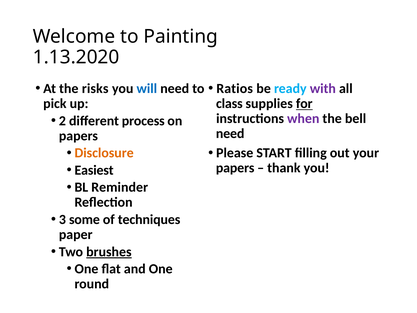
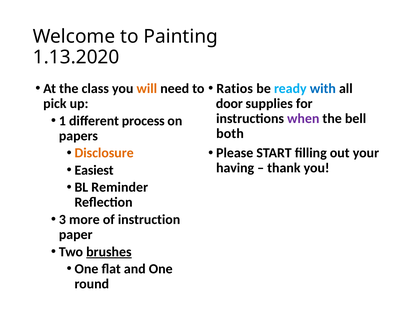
risks: risks -> class
will colour: blue -> orange
with colour: purple -> blue
class: class -> door
for underline: present -> none
2: 2 -> 1
need at (230, 134): need -> both
papers at (235, 168): papers -> having
some: some -> more
techniques: techniques -> instruction
